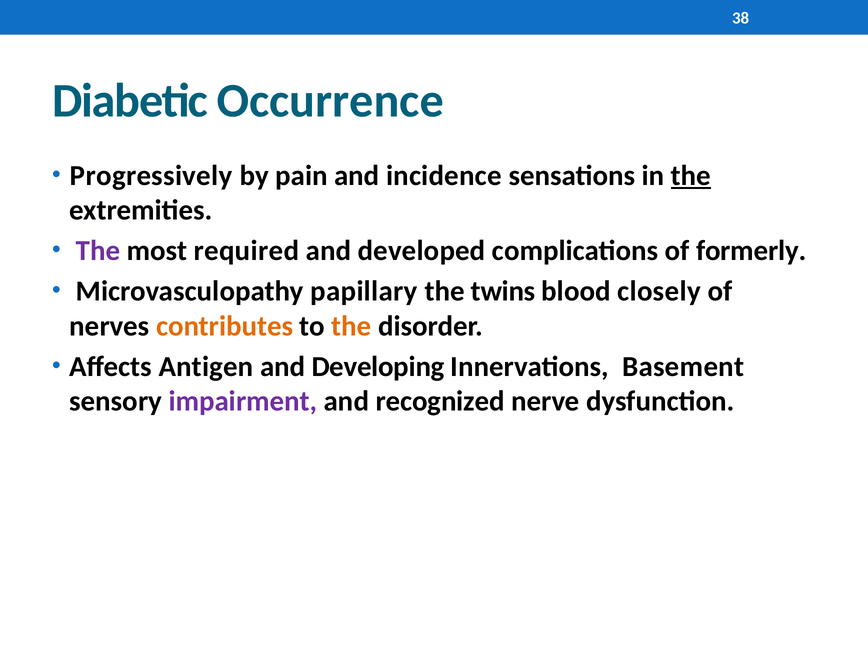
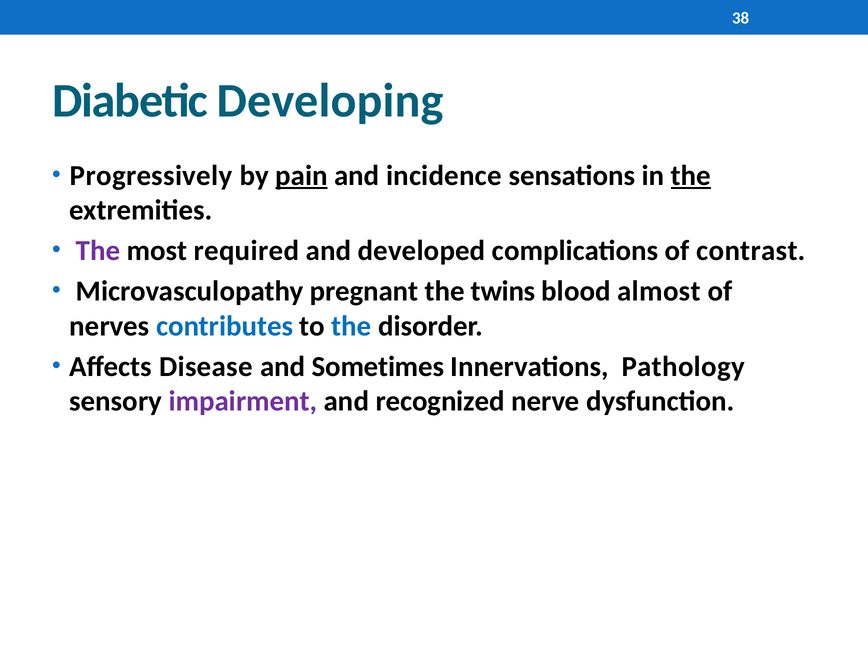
Occurrence: Occurrence -> Developing
pain underline: none -> present
formerly: formerly -> contrast
papillary: papillary -> pregnant
closely: closely -> almost
contributes colour: orange -> blue
the at (351, 326) colour: orange -> blue
Antigen: Antigen -> Disease
Developing: Developing -> Sometimes
Basement: Basement -> Pathology
